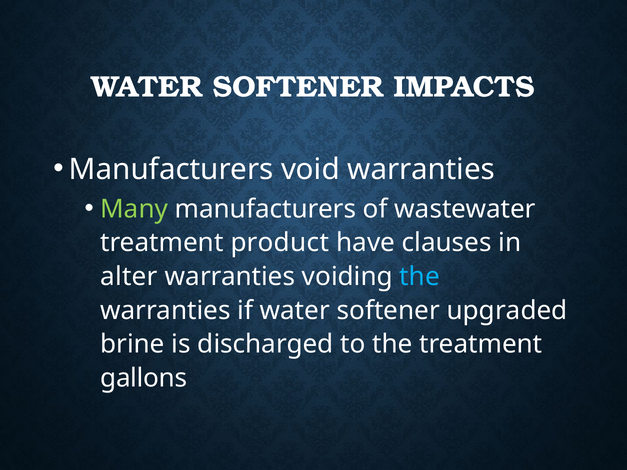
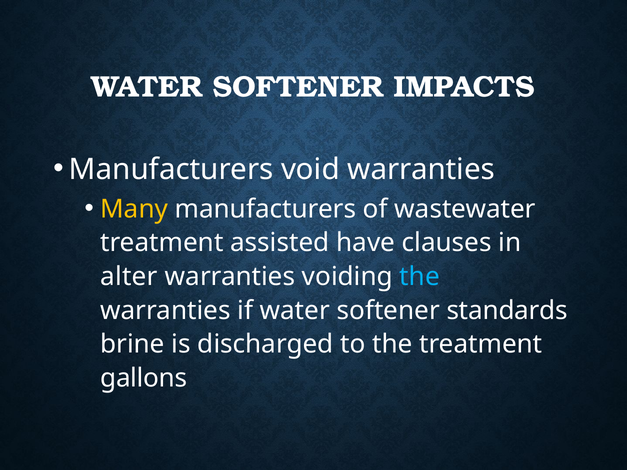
Many colour: light green -> yellow
product: product -> assisted
upgraded: upgraded -> standards
